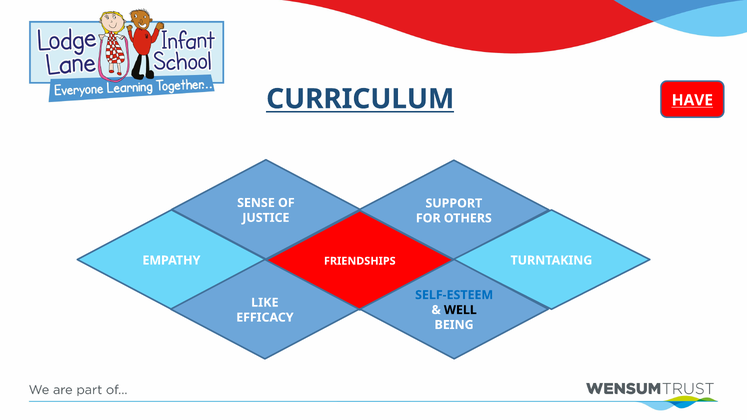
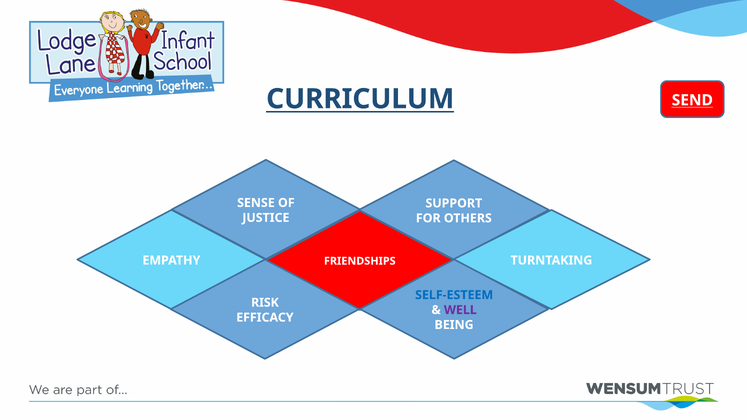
HAVE: HAVE -> SEND
LIKE: LIKE -> RISK
WELL colour: black -> purple
